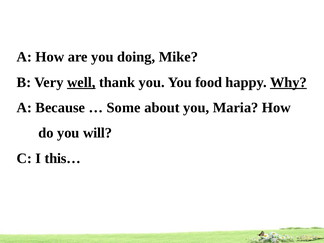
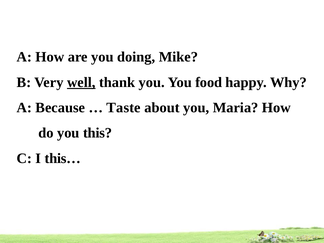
Why underline: present -> none
Some: Some -> Taste
will: will -> this
